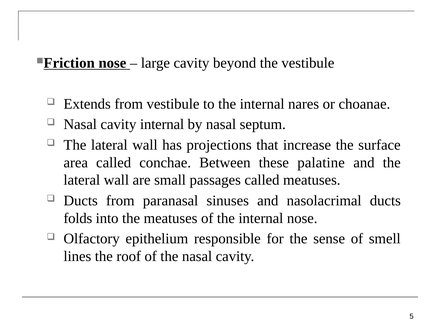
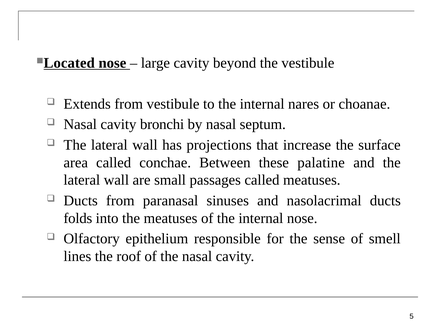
Friction: Friction -> Located
cavity internal: internal -> bronchi
